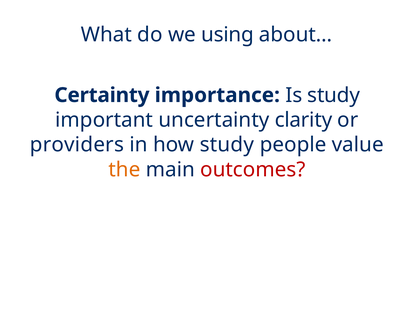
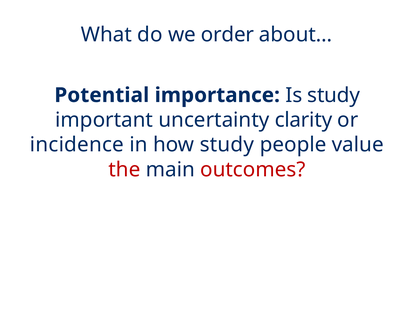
using: using -> order
Certainty: Certainty -> Potential
providers: providers -> incidence
the colour: orange -> red
